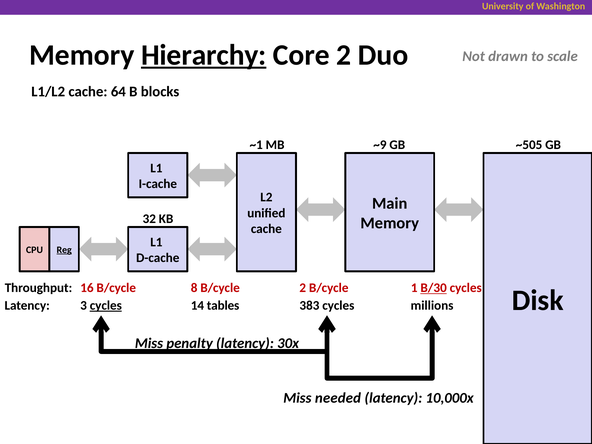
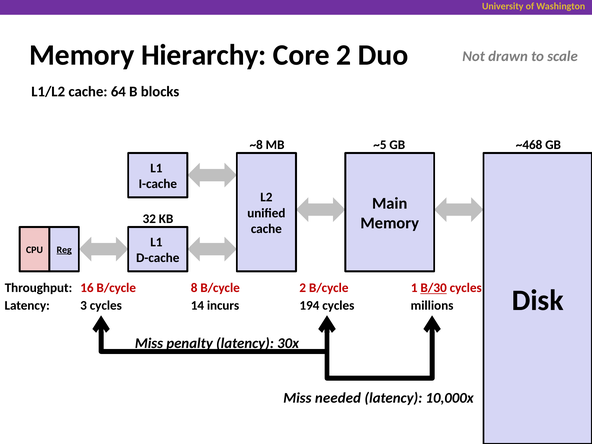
Hierarchy underline: present -> none
~1: ~1 -> ~8
~9: ~9 -> ~5
~505: ~505 -> ~468
cycles at (106, 306) underline: present -> none
tables: tables -> incurs
383: 383 -> 194
